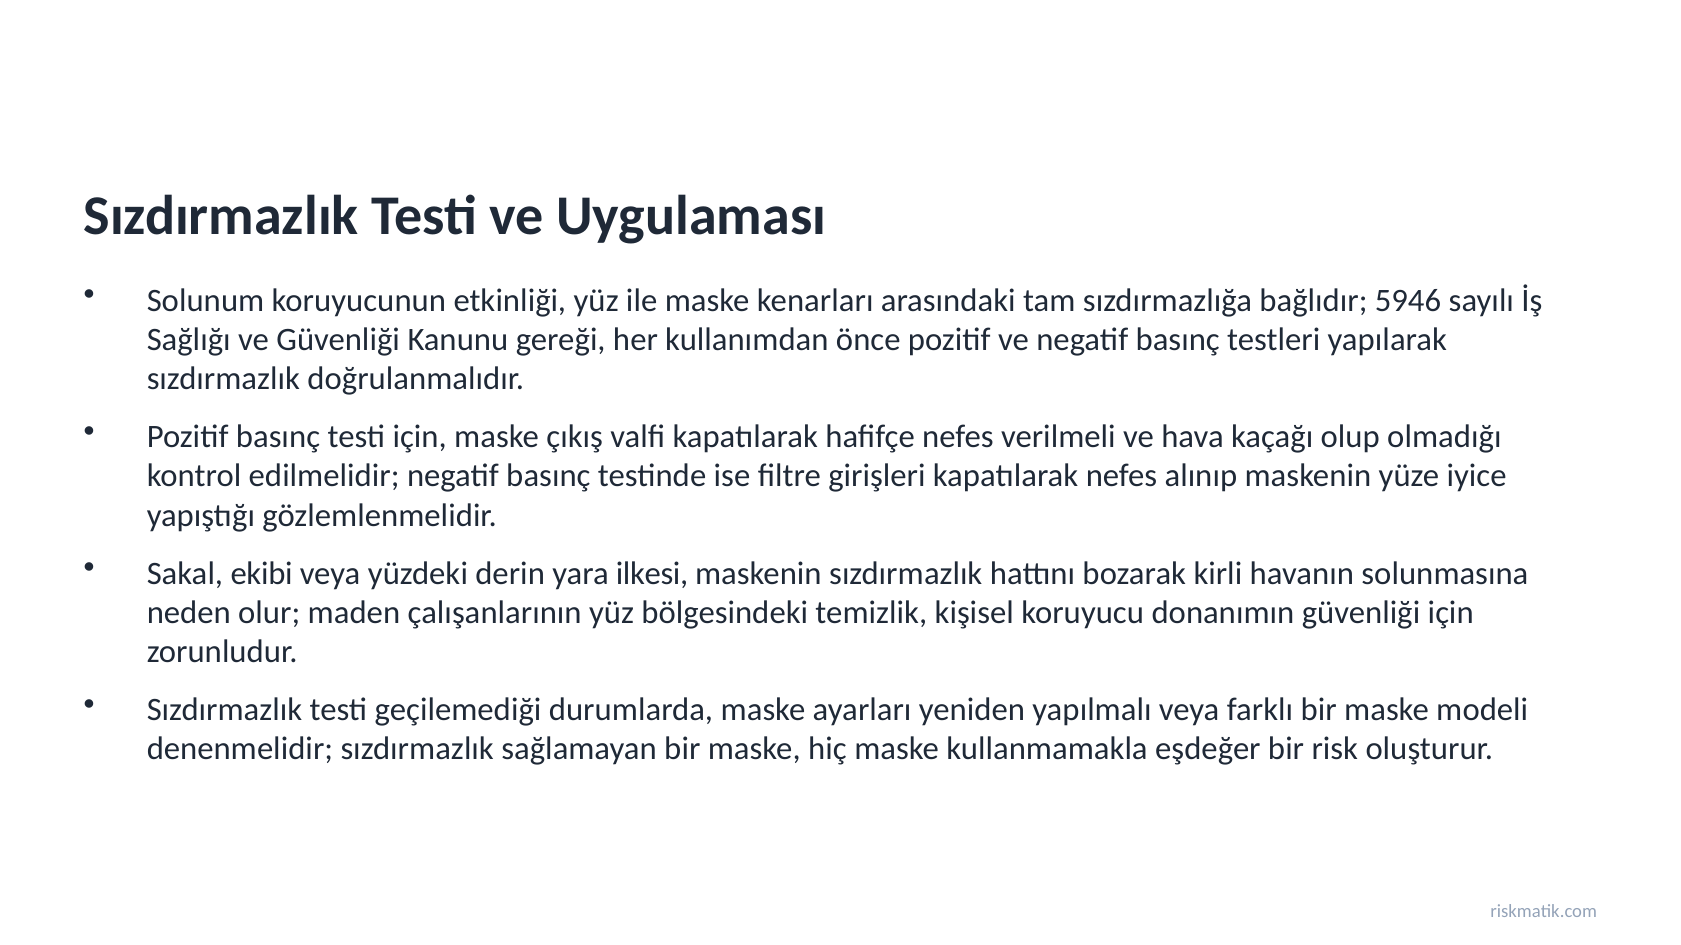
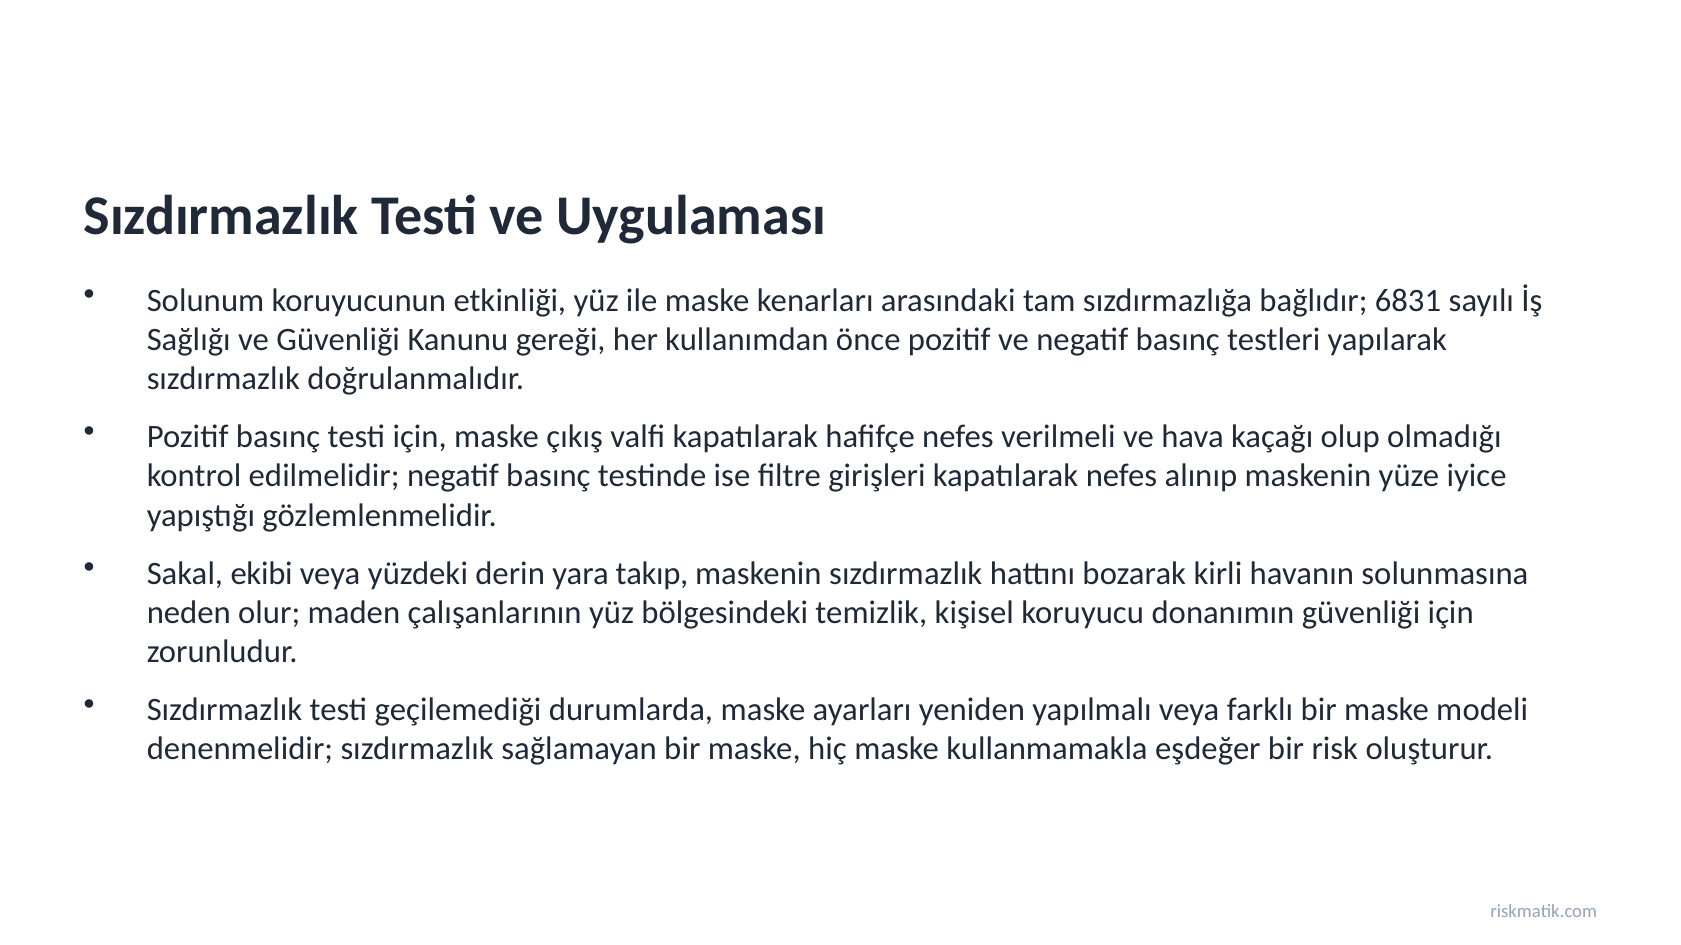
5946: 5946 -> 6831
ilkesi: ilkesi -> takıp
